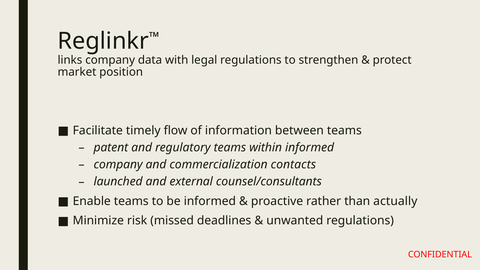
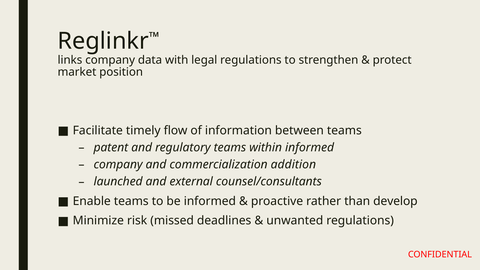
contacts: contacts -> addition
actually: actually -> develop
